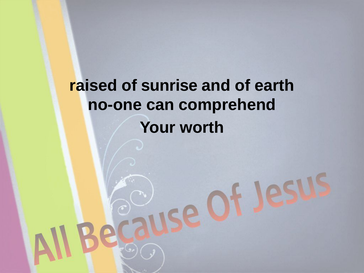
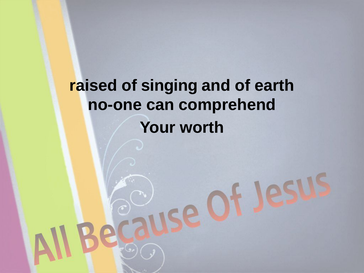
sunrise: sunrise -> singing
